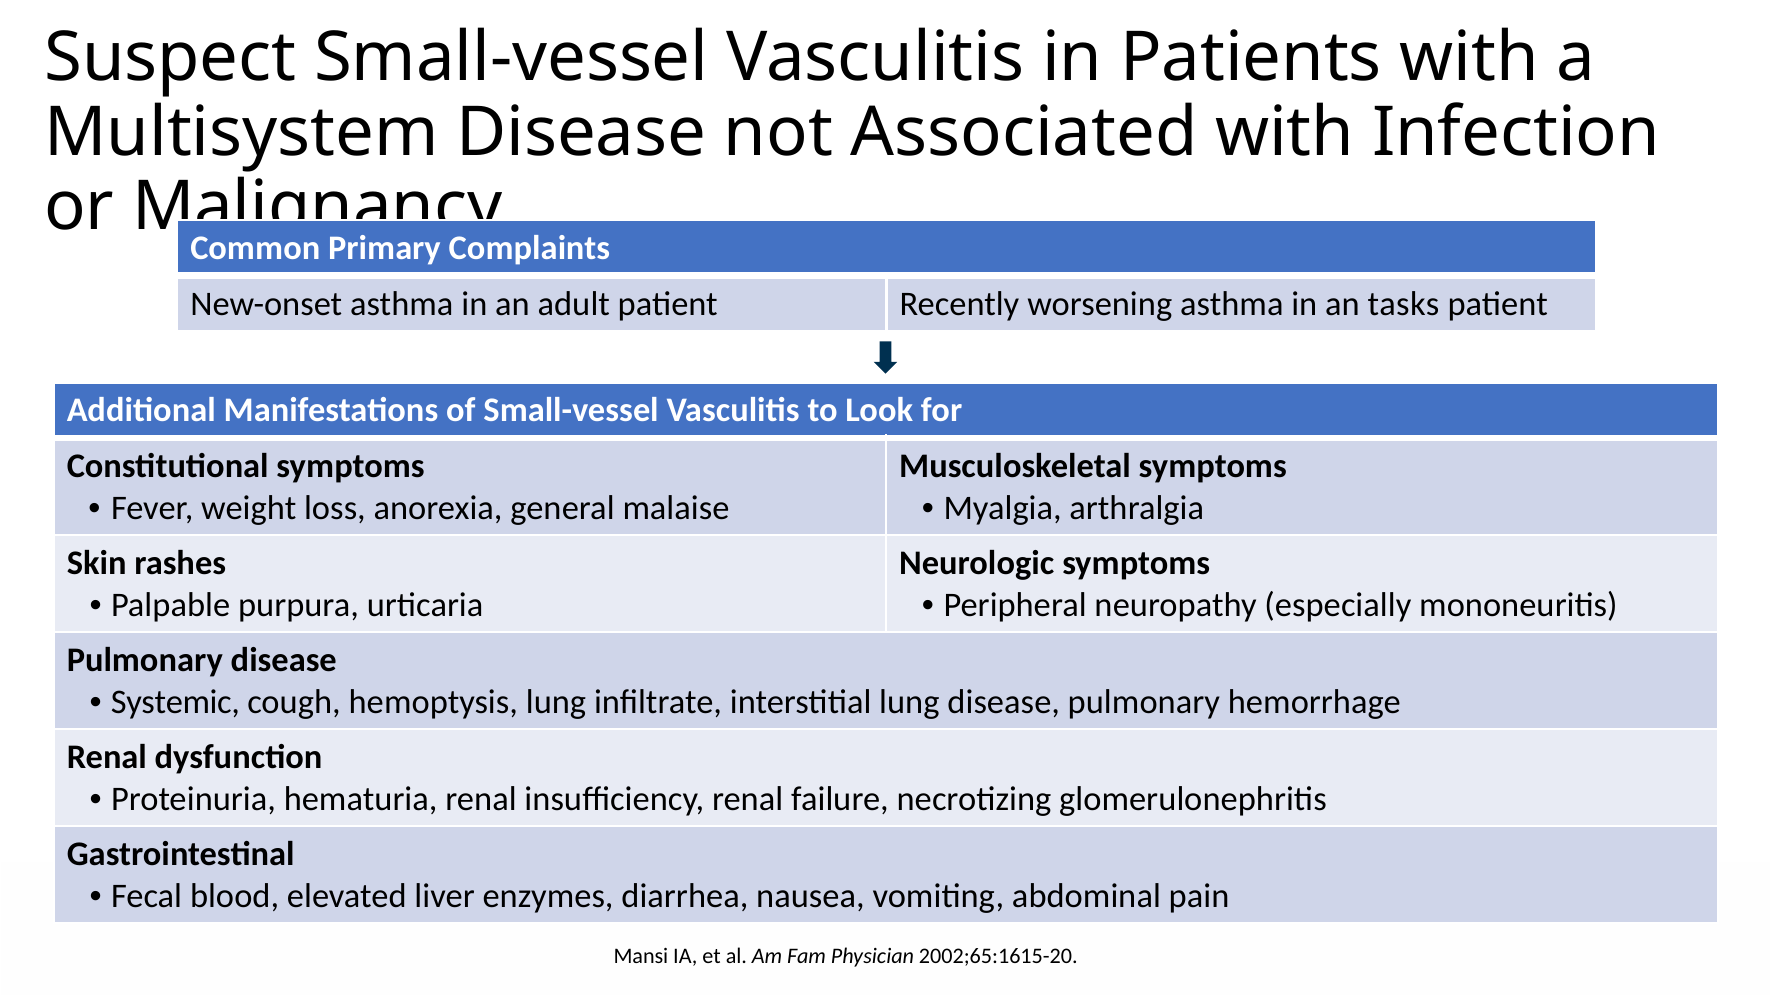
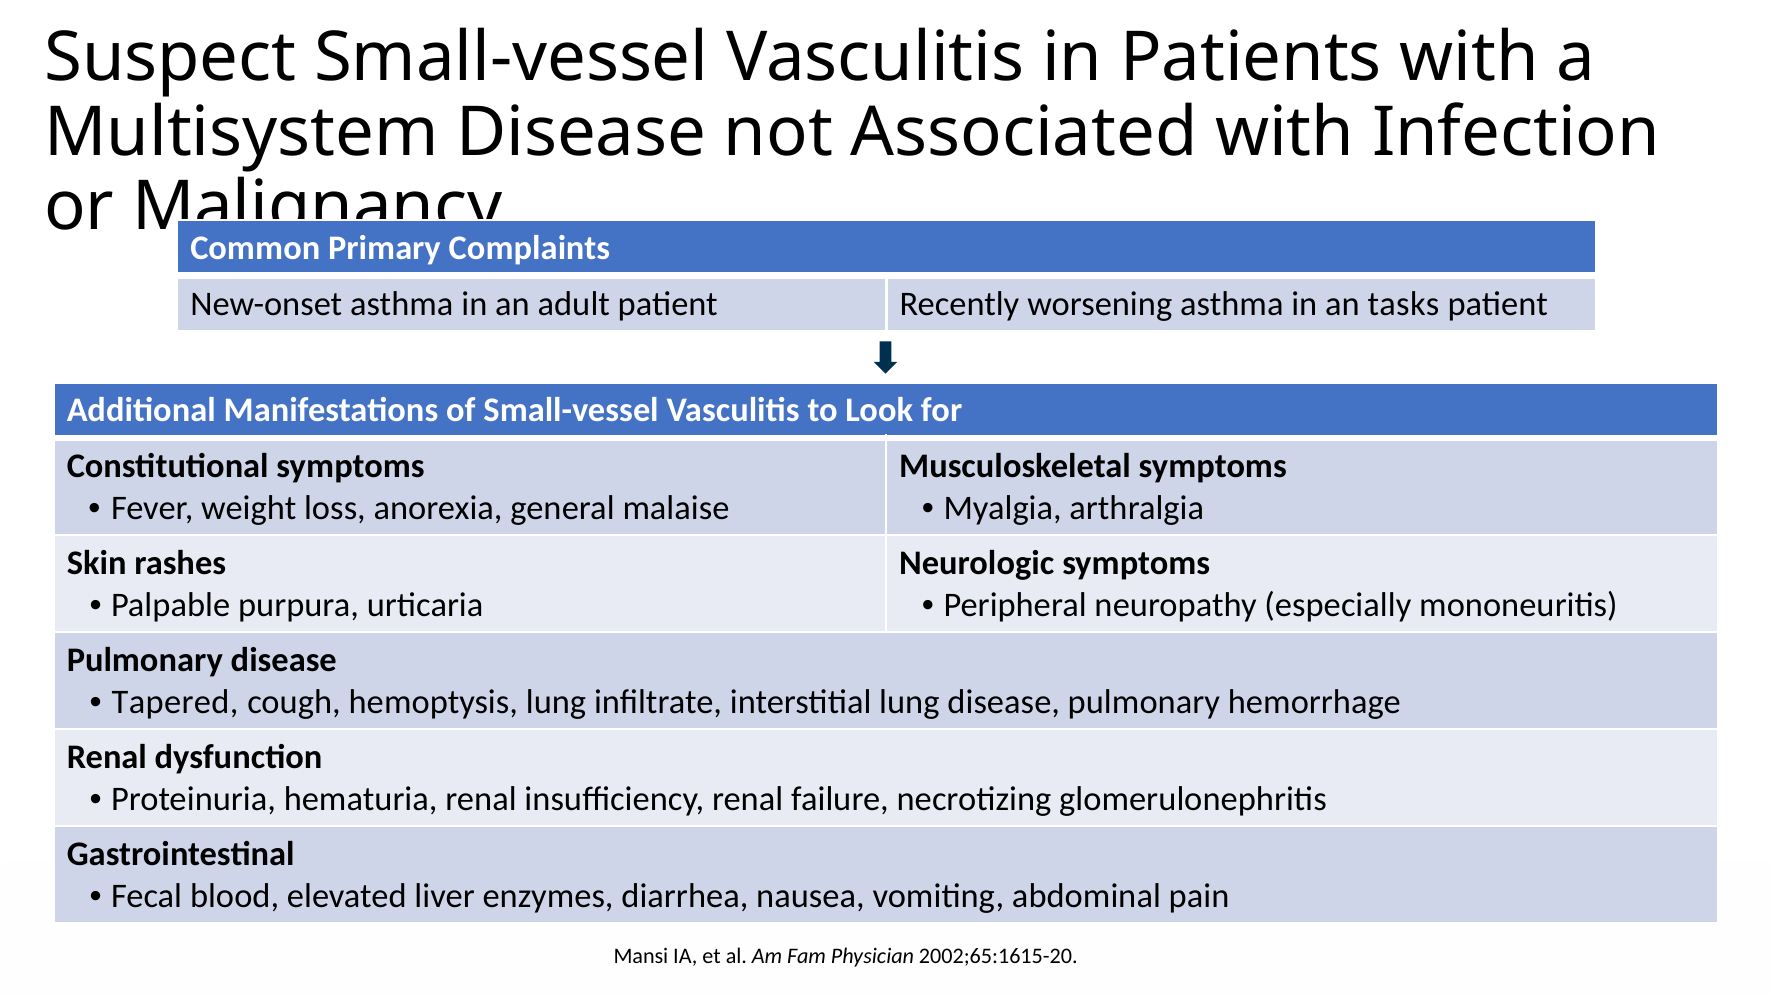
Systemic: Systemic -> Tapered
